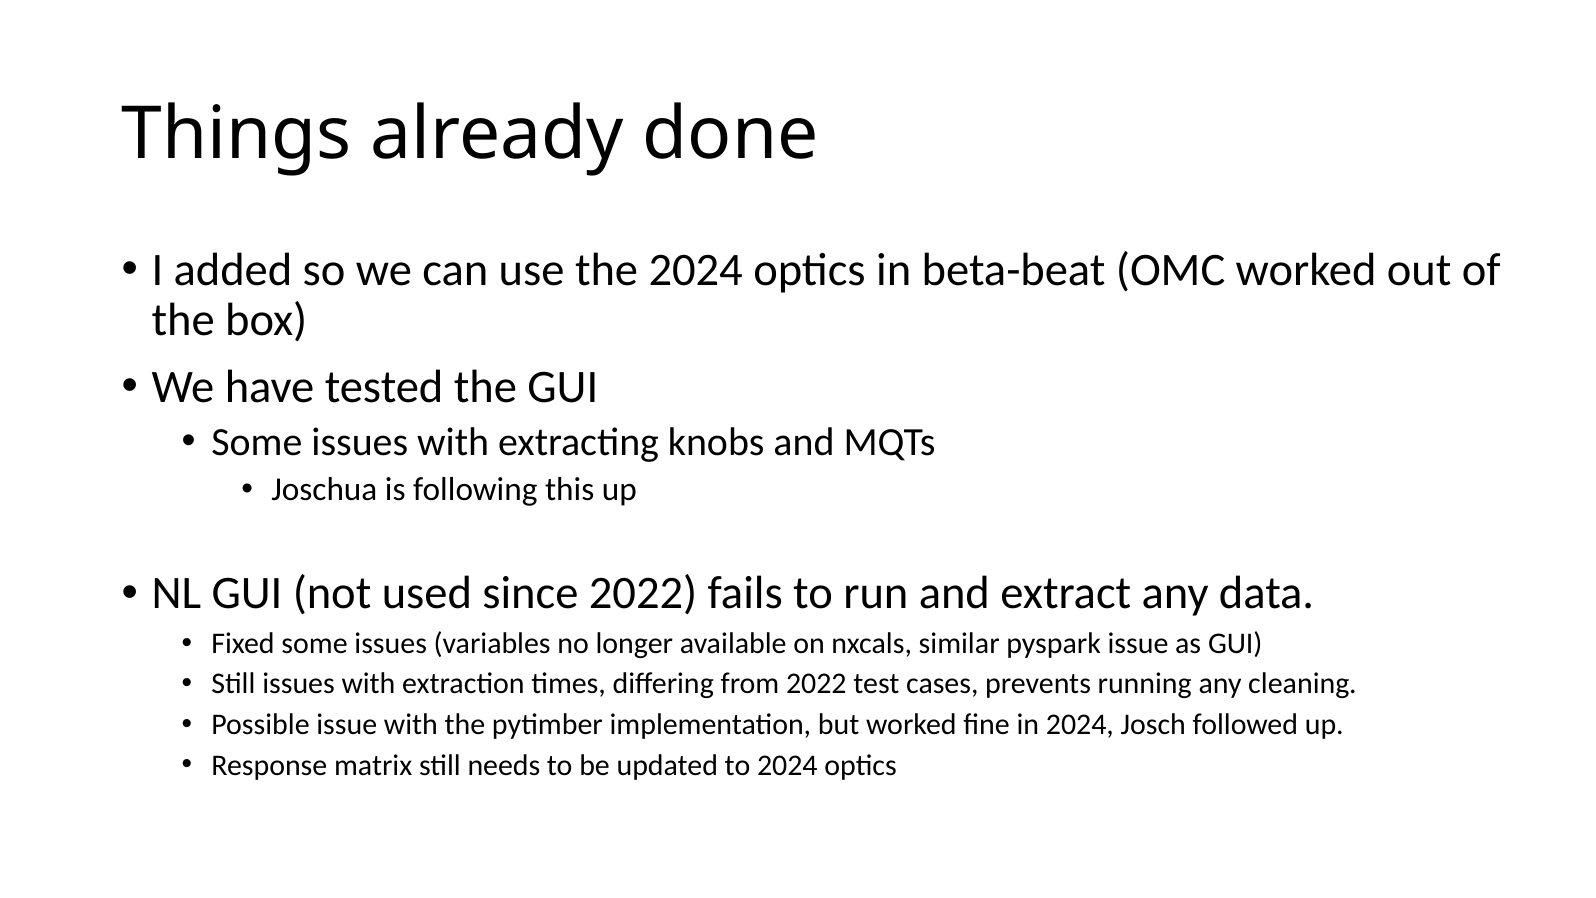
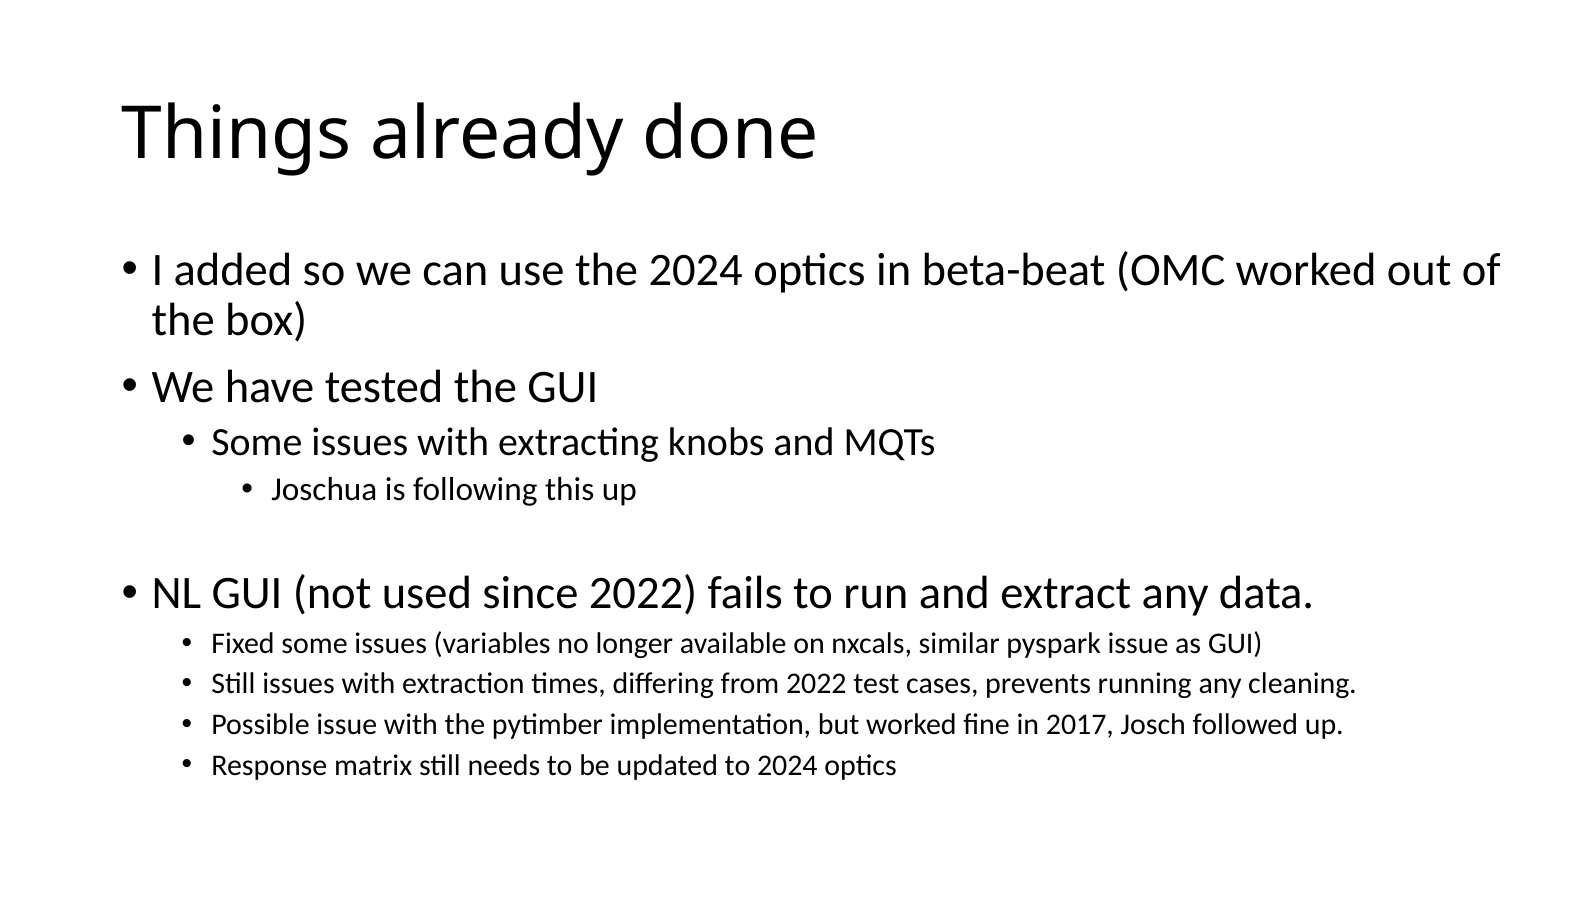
in 2024: 2024 -> 2017
